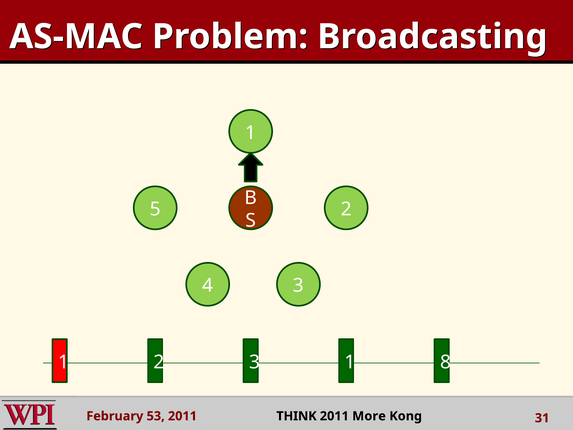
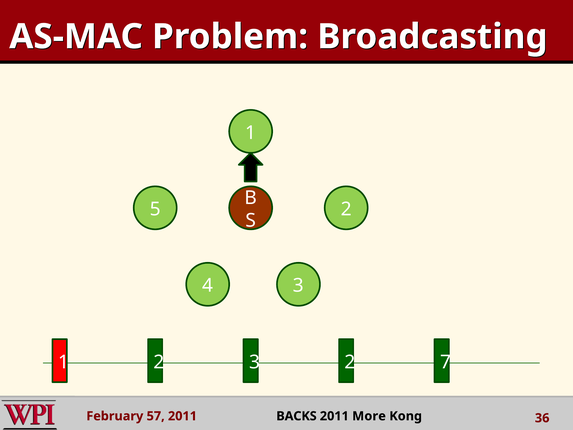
1 1: 1 -> 2
8: 8 -> 7
53: 53 -> 57
THINK: THINK -> BACKS
31: 31 -> 36
